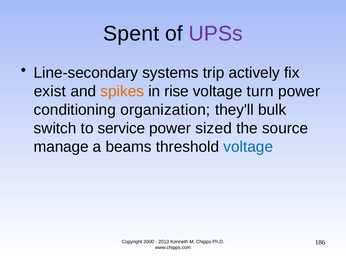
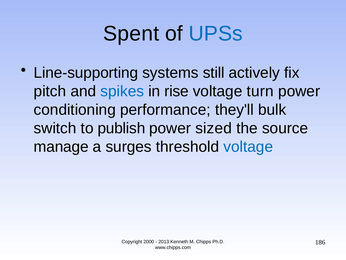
UPSs colour: purple -> blue
Line-secondary: Line-secondary -> Line-supporting
trip: trip -> still
exist: exist -> pitch
spikes colour: orange -> blue
organization: organization -> performance
service: service -> publish
beams: beams -> surges
